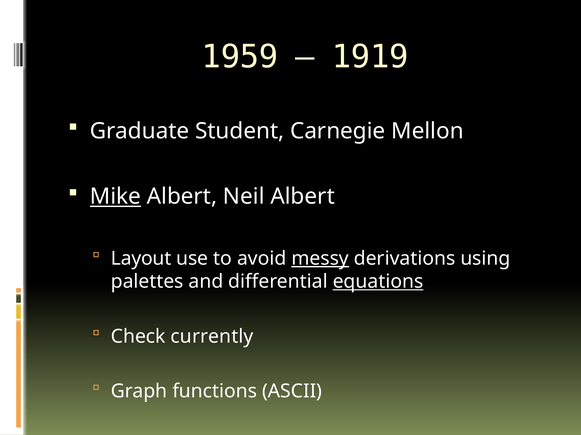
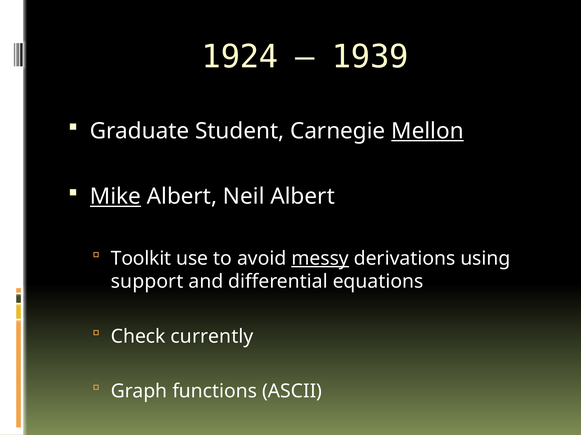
1959: 1959 -> 1924
1919: 1919 -> 1939
Mellon underline: none -> present
Layout: Layout -> Toolkit
palettes: palettes -> support
equations underline: present -> none
